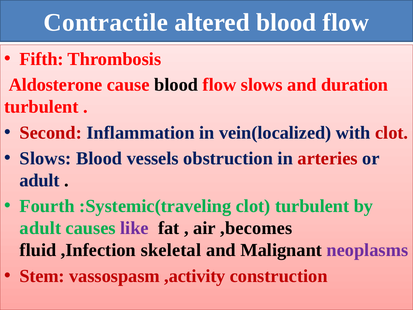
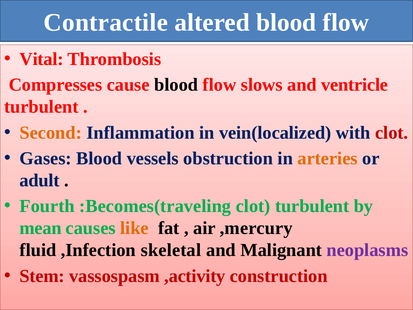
Fifth: Fifth -> Vital
Aldosterone: Aldosterone -> Compresses
duration: duration -> ventricle
Second colour: red -> orange
Slows at (46, 158): Slows -> Gases
arteries colour: red -> orange
:Systemic(traveling: :Systemic(traveling -> :Becomes(traveling
adult at (40, 228): adult -> mean
like colour: purple -> orange
,becomes: ,becomes -> ,mercury
